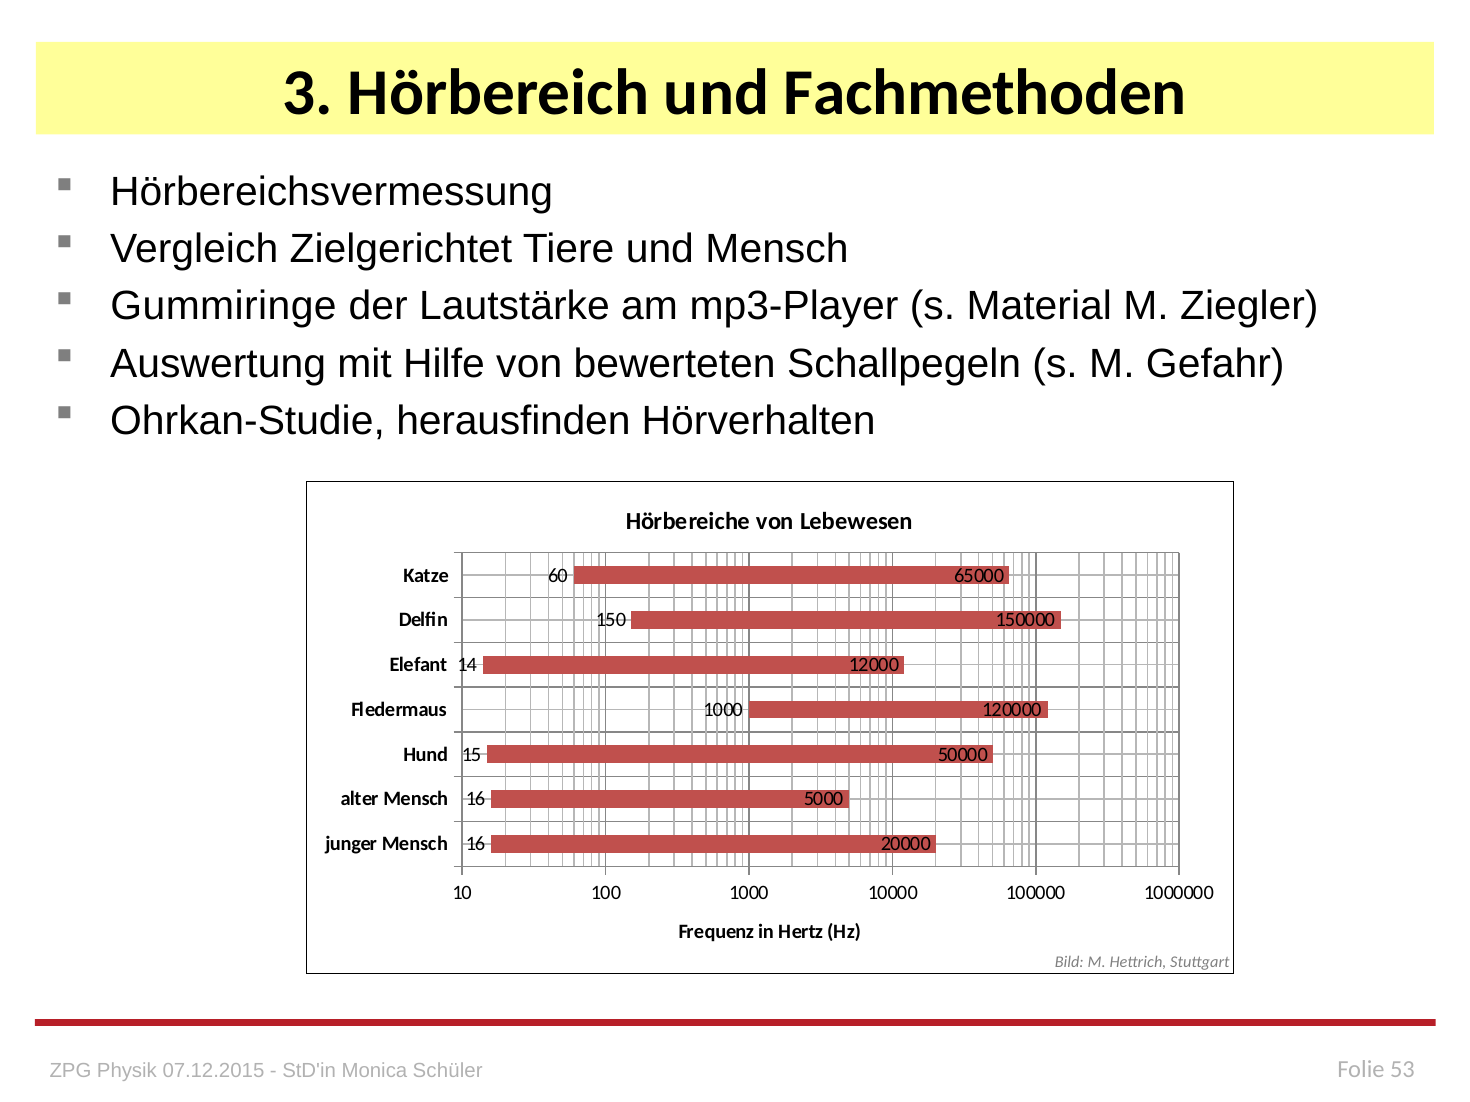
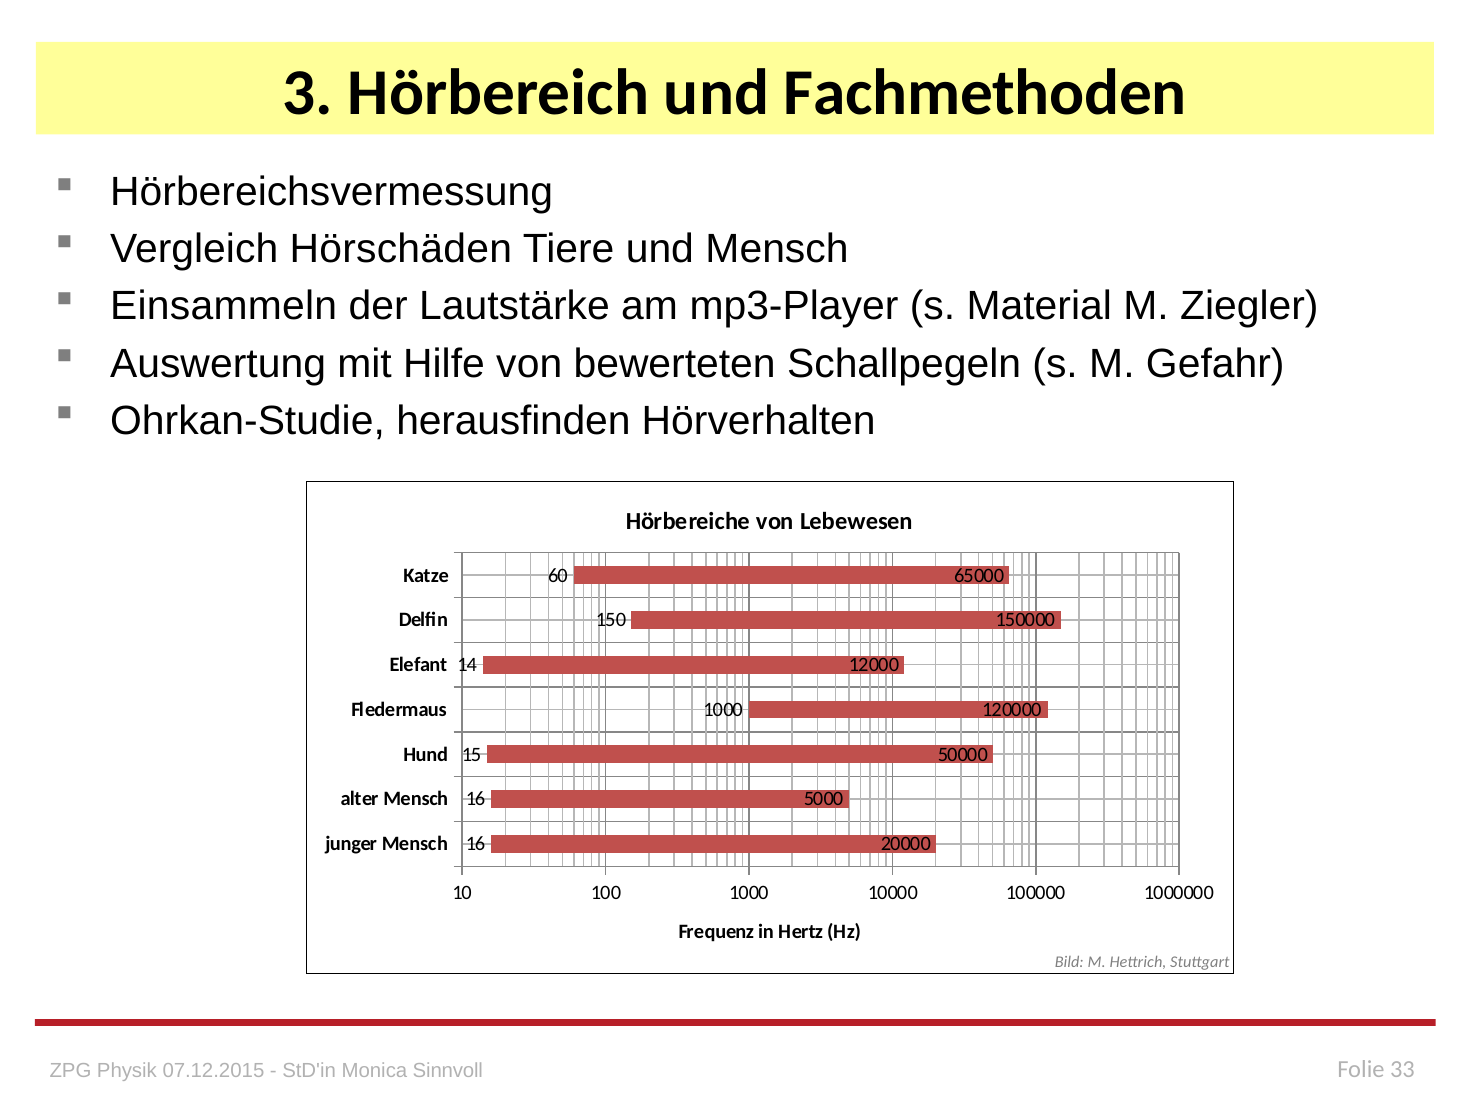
Zielgerichtet: Zielgerichtet -> Hörschäden
Gummiringe: Gummiringe -> Einsammeln
53: 53 -> 33
Schüler: Schüler -> Sinnvoll
